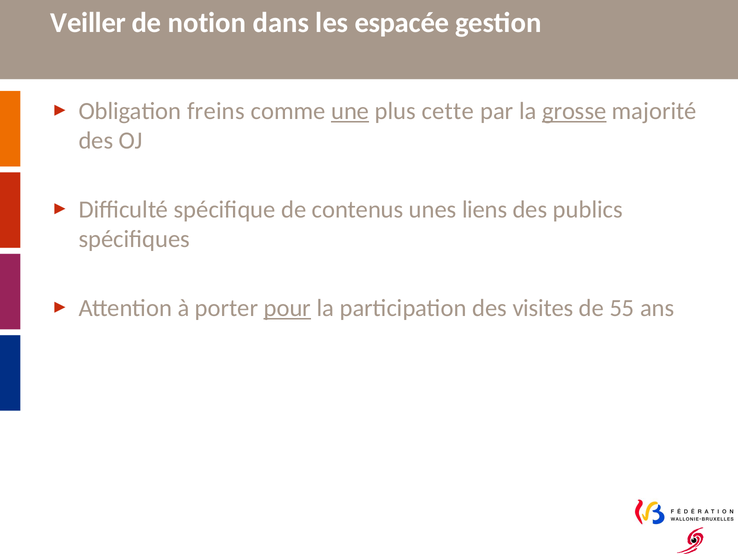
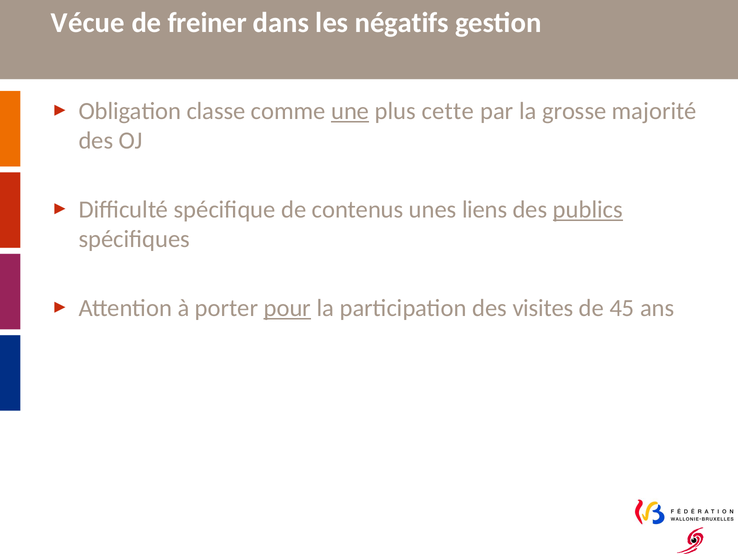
Veiller: Veiller -> Vécue
notion: notion -> freiner
espacée: espacée -> négatifs
freins: freins -> classe
grosse underline: present -> none
publics underline: none -> present
55: 55 -> 45
